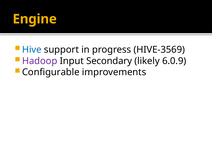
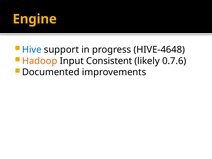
HIVE-3569: HIVE-3569 -> HIVE-4648
Hadoop colour: purple -> orange
Secondary: Secondary -> Consistent
6.0.9: 6.0.9 -> 0.7.6
Configurable: Configurable -> Documented
